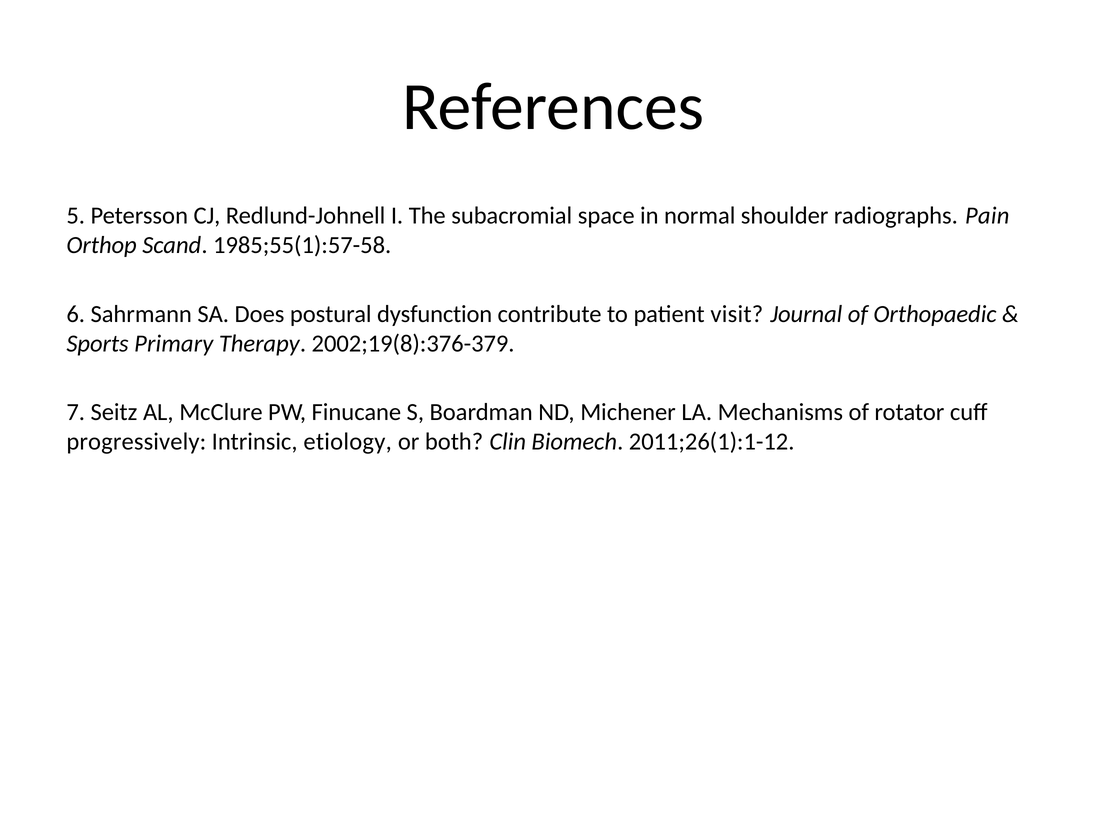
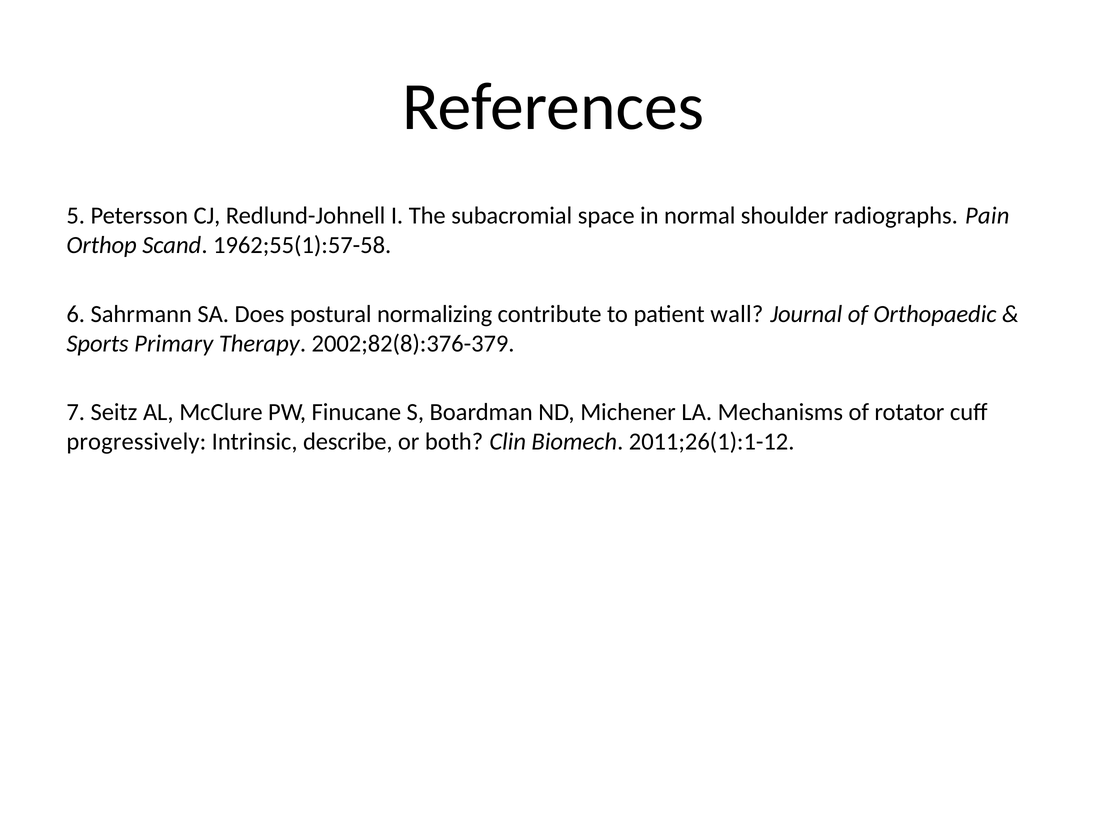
1985;55(1):57-58: 1985;55(1):57-58 -> 1962;55(1):57-58
dysfunction: dysfunction -> normalizing
visit: visit -> wall
2002;19(8):376-379: 2002;19(8):376-379 -> 2002;82(8):376-379
etiology: etiology -> describe
